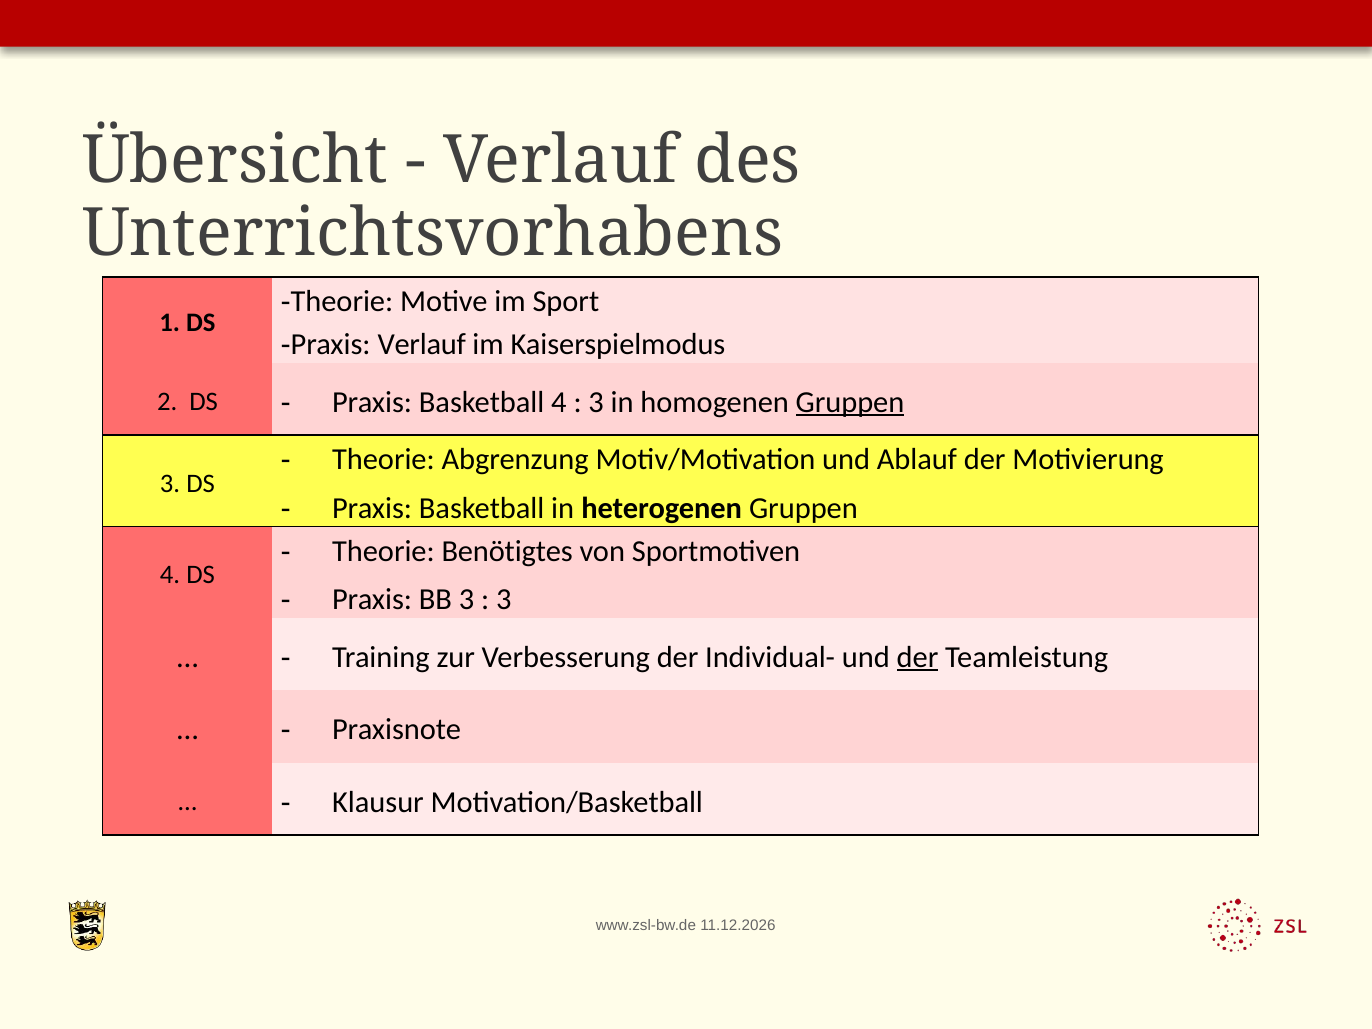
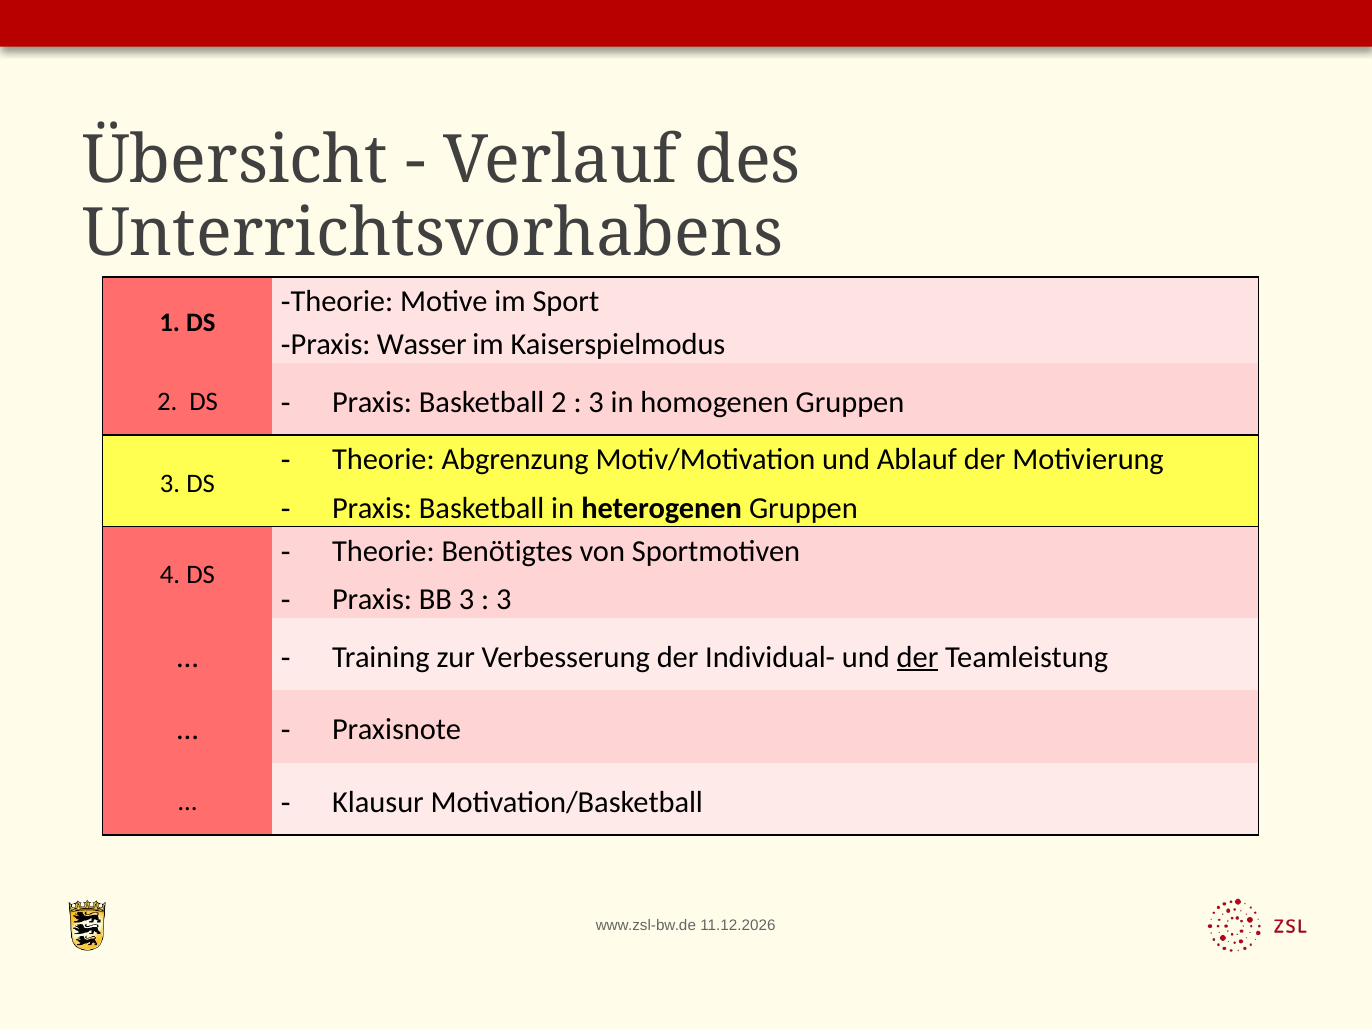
Praxis Verlauf: Verlauf -> Wasser
Basketball 4: 4 -> 2
Gruppen at (850, 402) underline: present -> none
